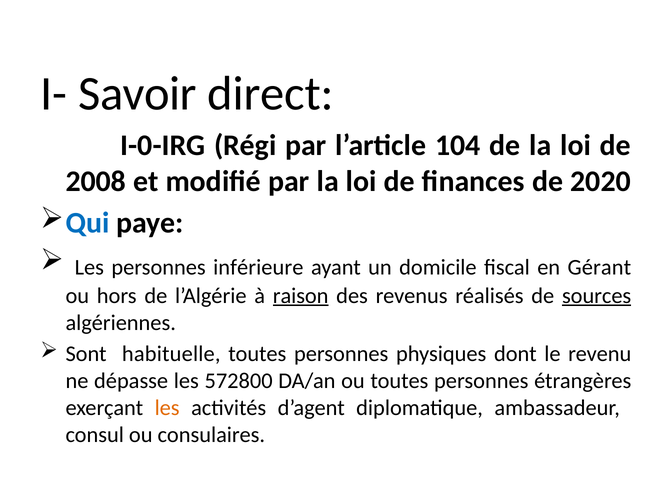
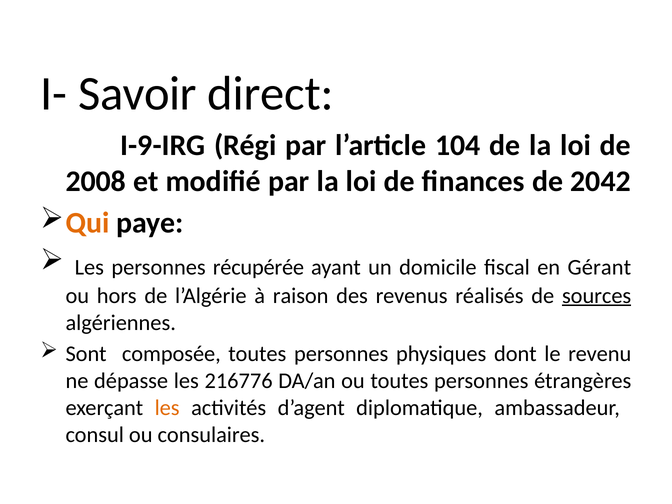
I-0-IRG: I-0-IRG -> I-9-IRG
2020: 2020 -> 2042
Qui colour: blue -> orange
inférieure: inférieure -> récupérée
raison underline: present -> none
habituelle: habituelle -> composée
572800: 572800 -> 216776
